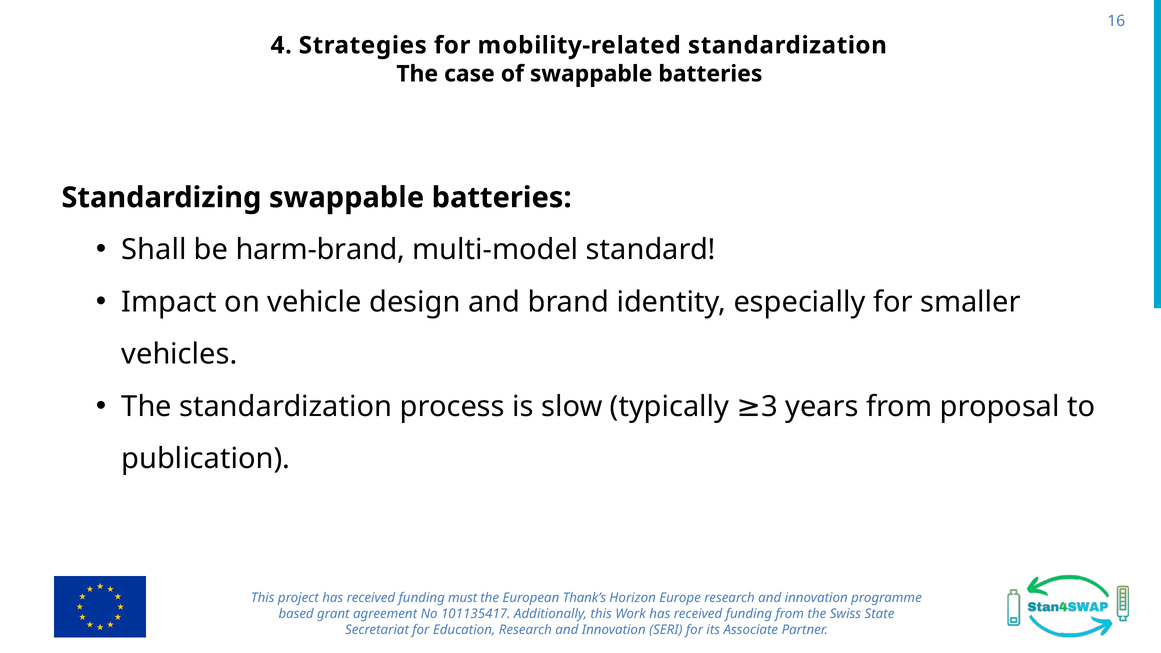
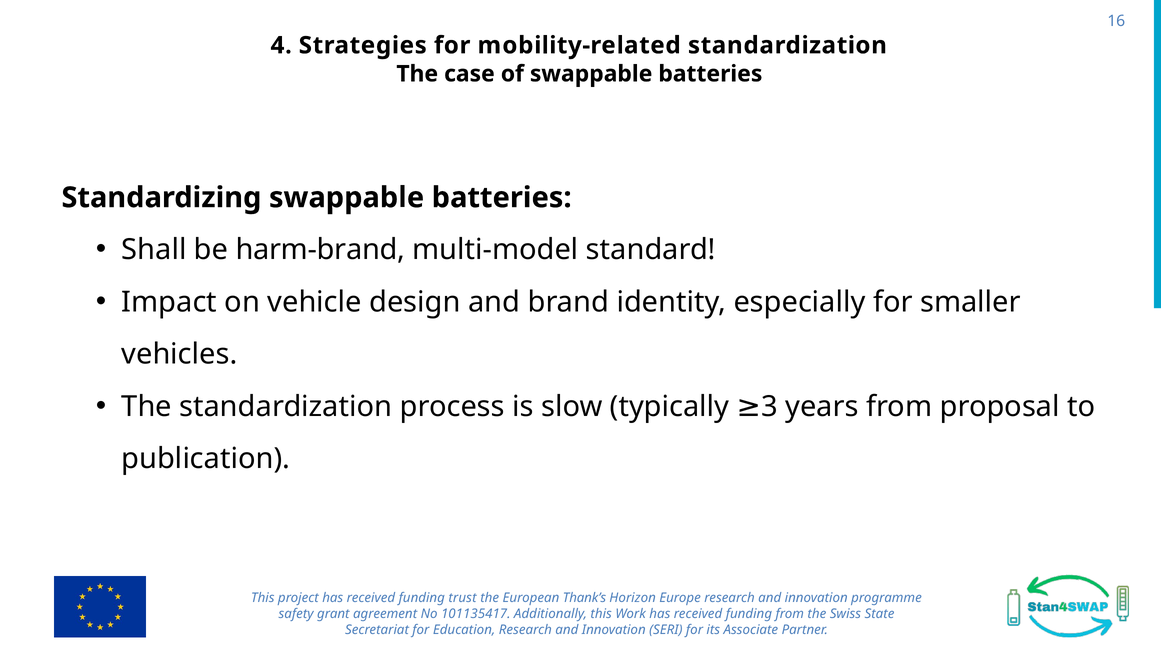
must: must -> trust
based: based -> safety
